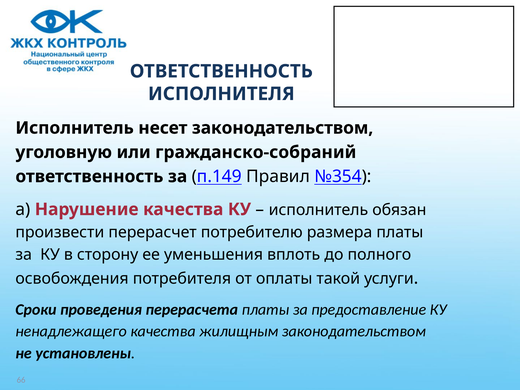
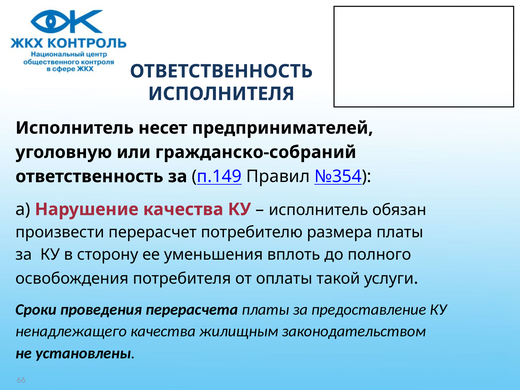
несет законодательством: законодательством -> предпринимателей
